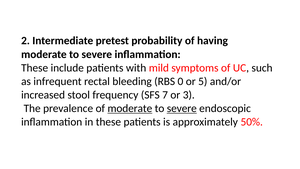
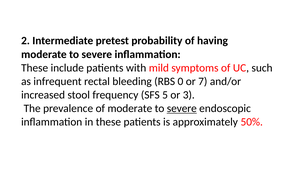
5: 5 -> 7
7: 7 -> 5
moderate at (130, 108) underline: present -> none
